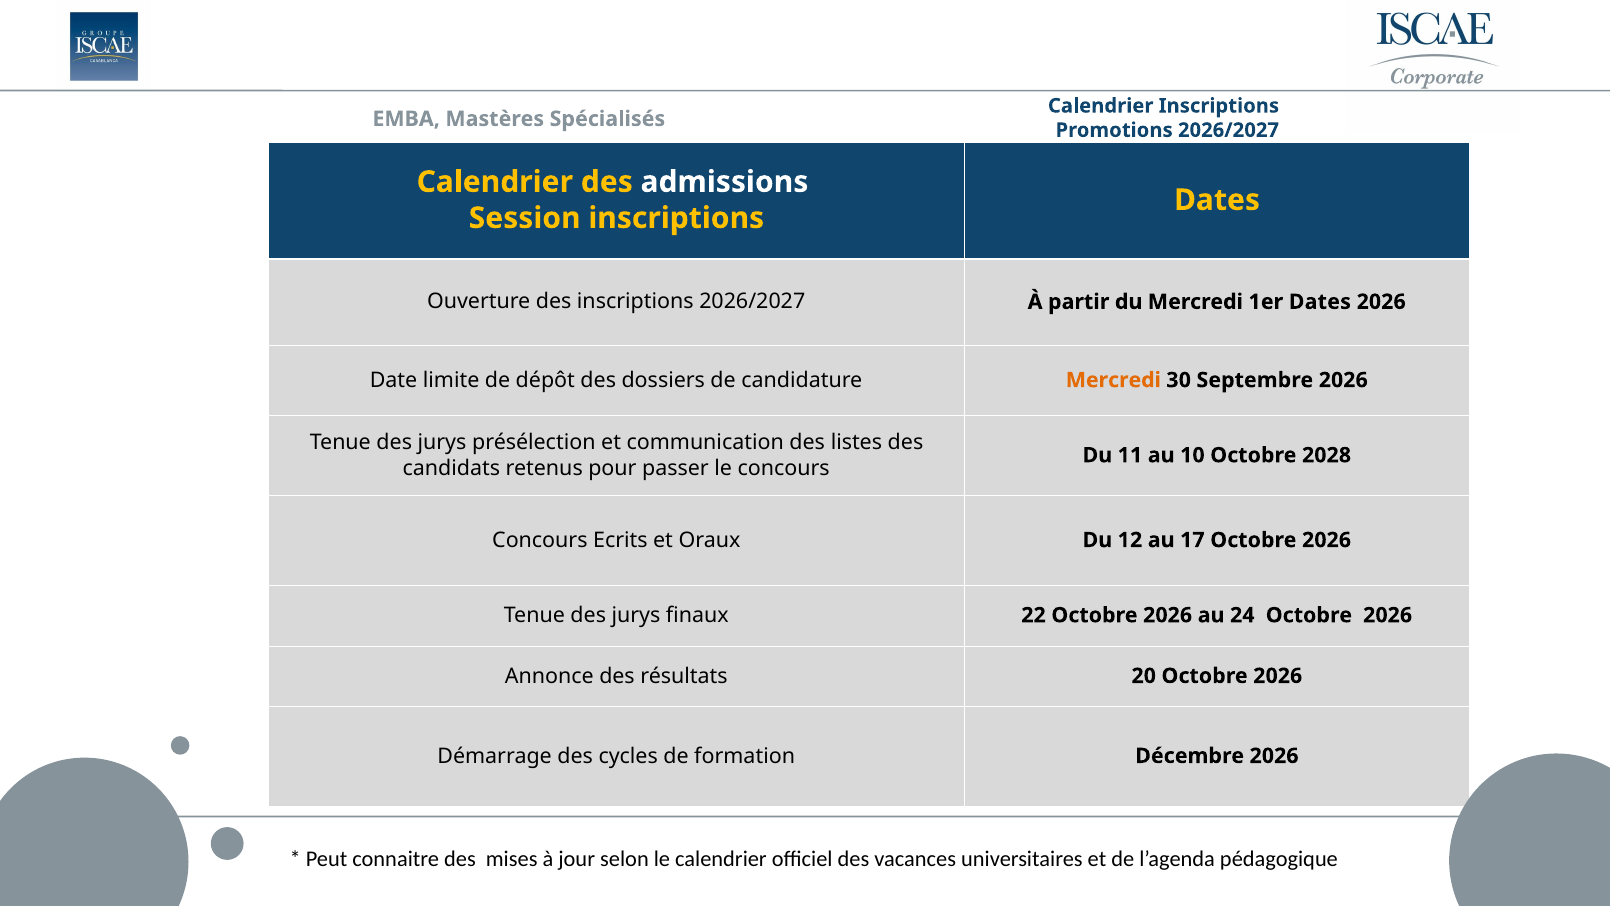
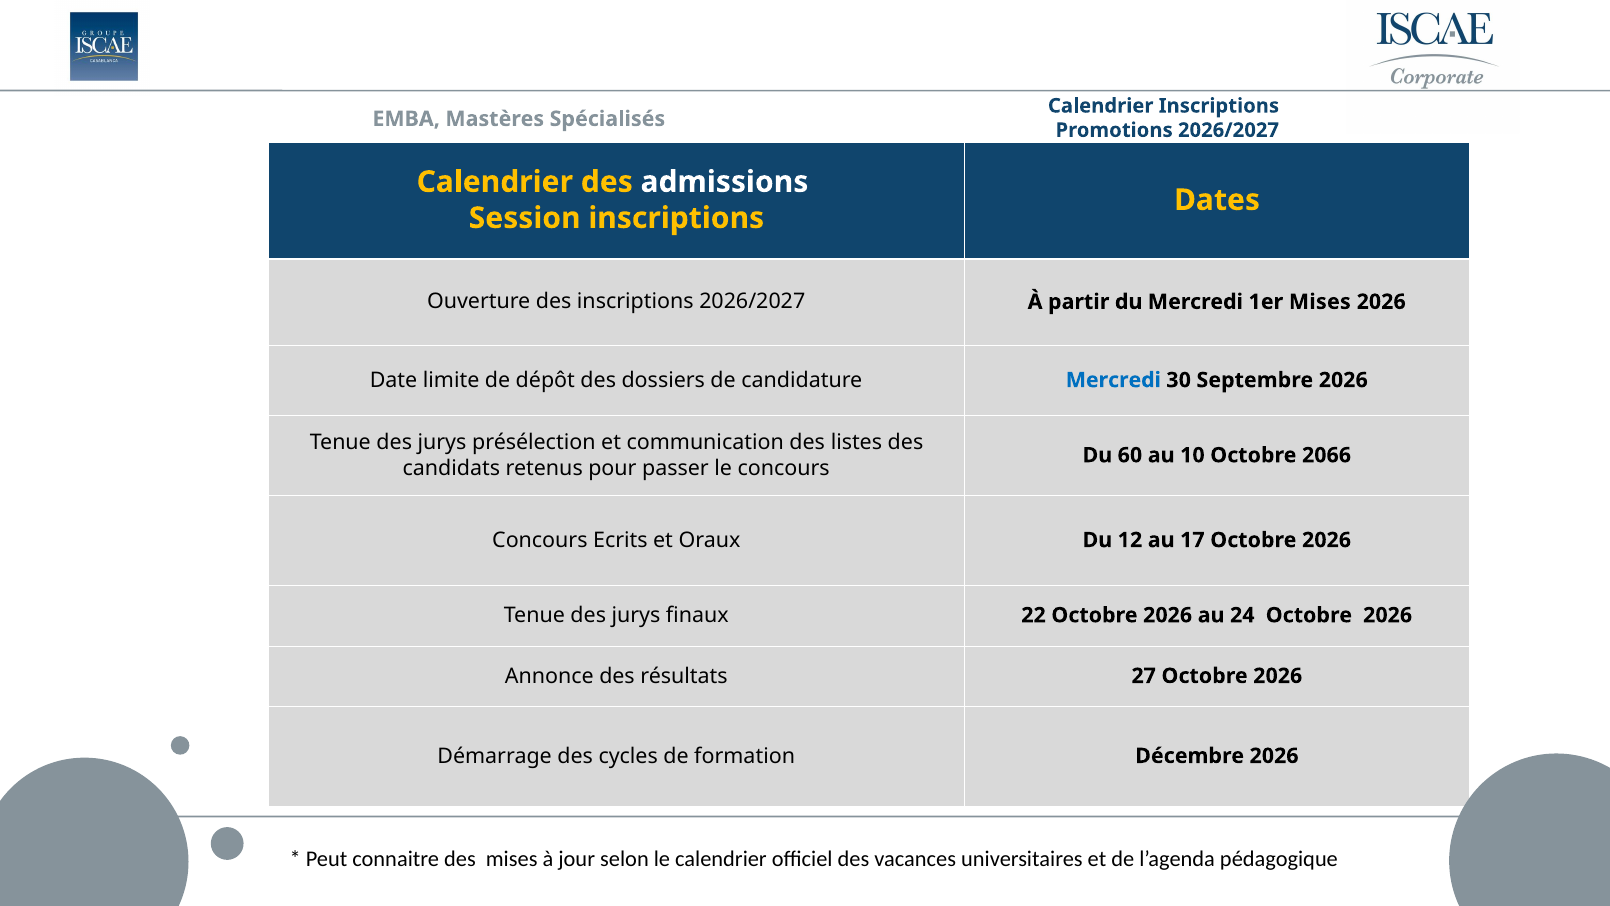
1er Dates: Dates -> Mises
Mercredi at (1113, 380) colour: orange -> blue
11: 11 -> 60
2028: 2028 -> 2066
20: 20 -> 27
